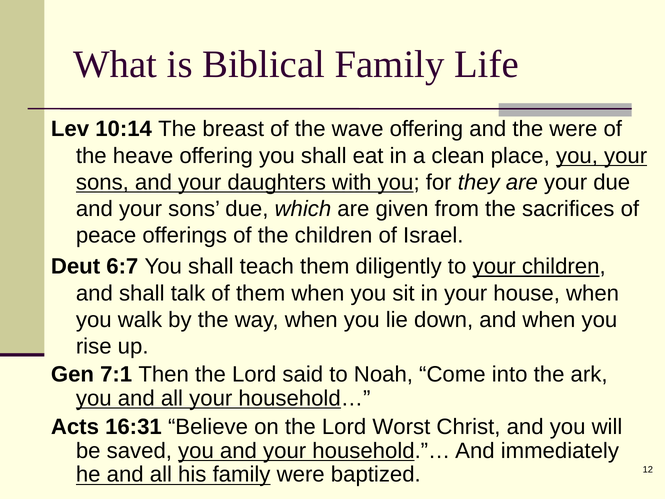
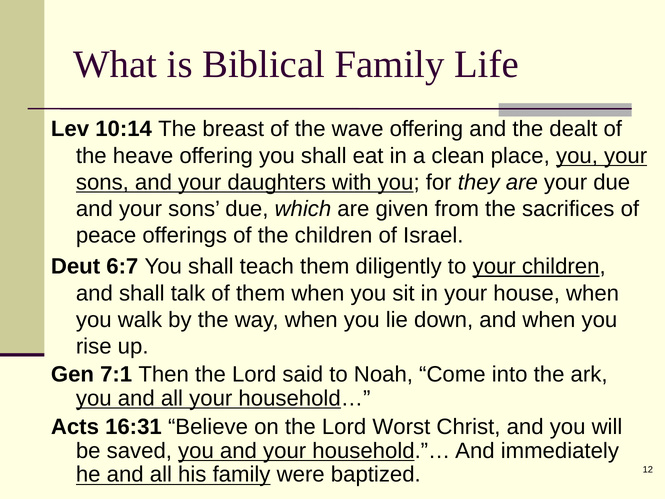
the were: were -> dealt
